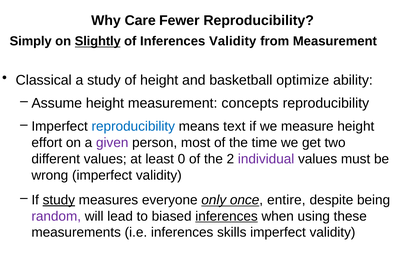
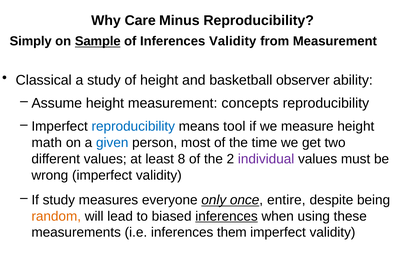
Fewer: Fewer -> Minus
Slightly: Slightly -> Sample
optimize: optimize -> observer
text: text -> tool
effort: effort -> math
given colour: purple -> blue
0: 0 -> 8
study at (59, 200) underline: present -> none
random colour: purple -> orange
skills: skills -> them
